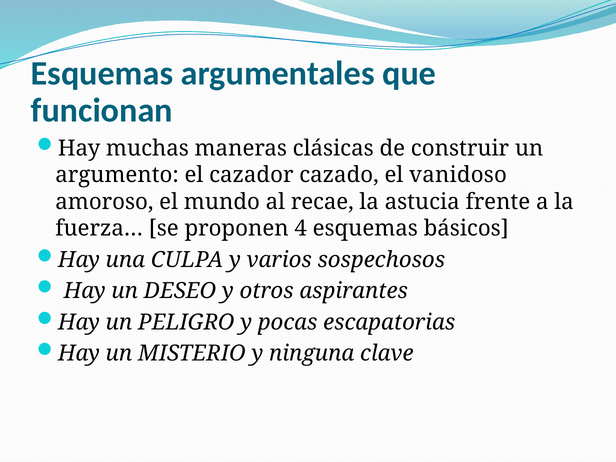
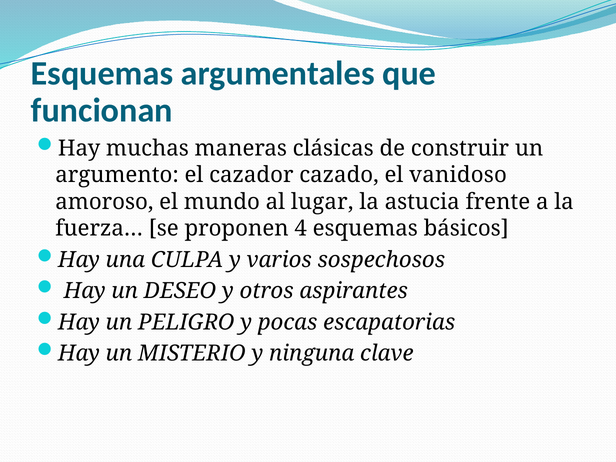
recae: recae -> lugar
